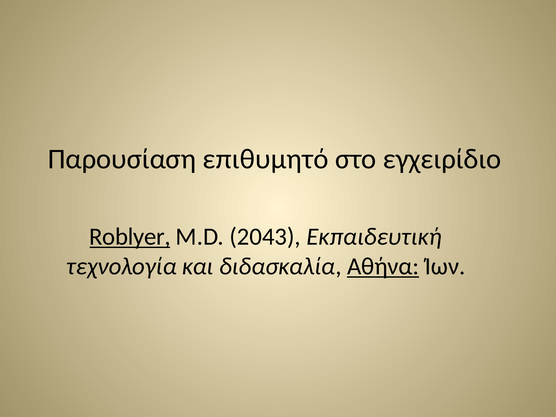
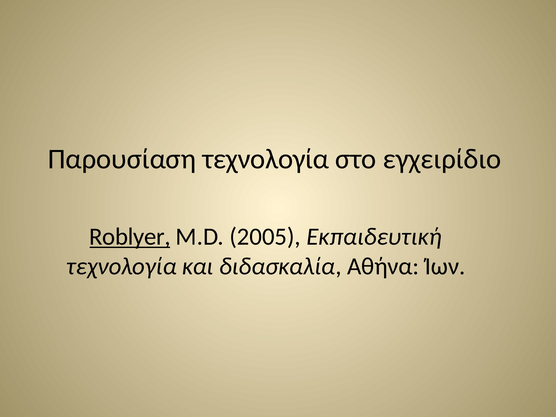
Παρουσίαση επιθυμητό: επιθυμητό -> τεχνολογία
2043: 2043 -> 2005
Αθήνα underline: present -> none
